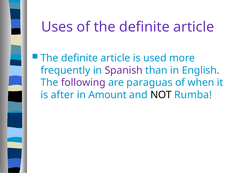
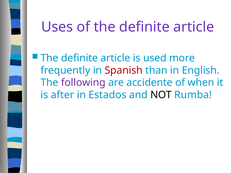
Spanish colour: purple -> red
paraguas: paraguas -> accidente
Amount: Amount -> Estados
